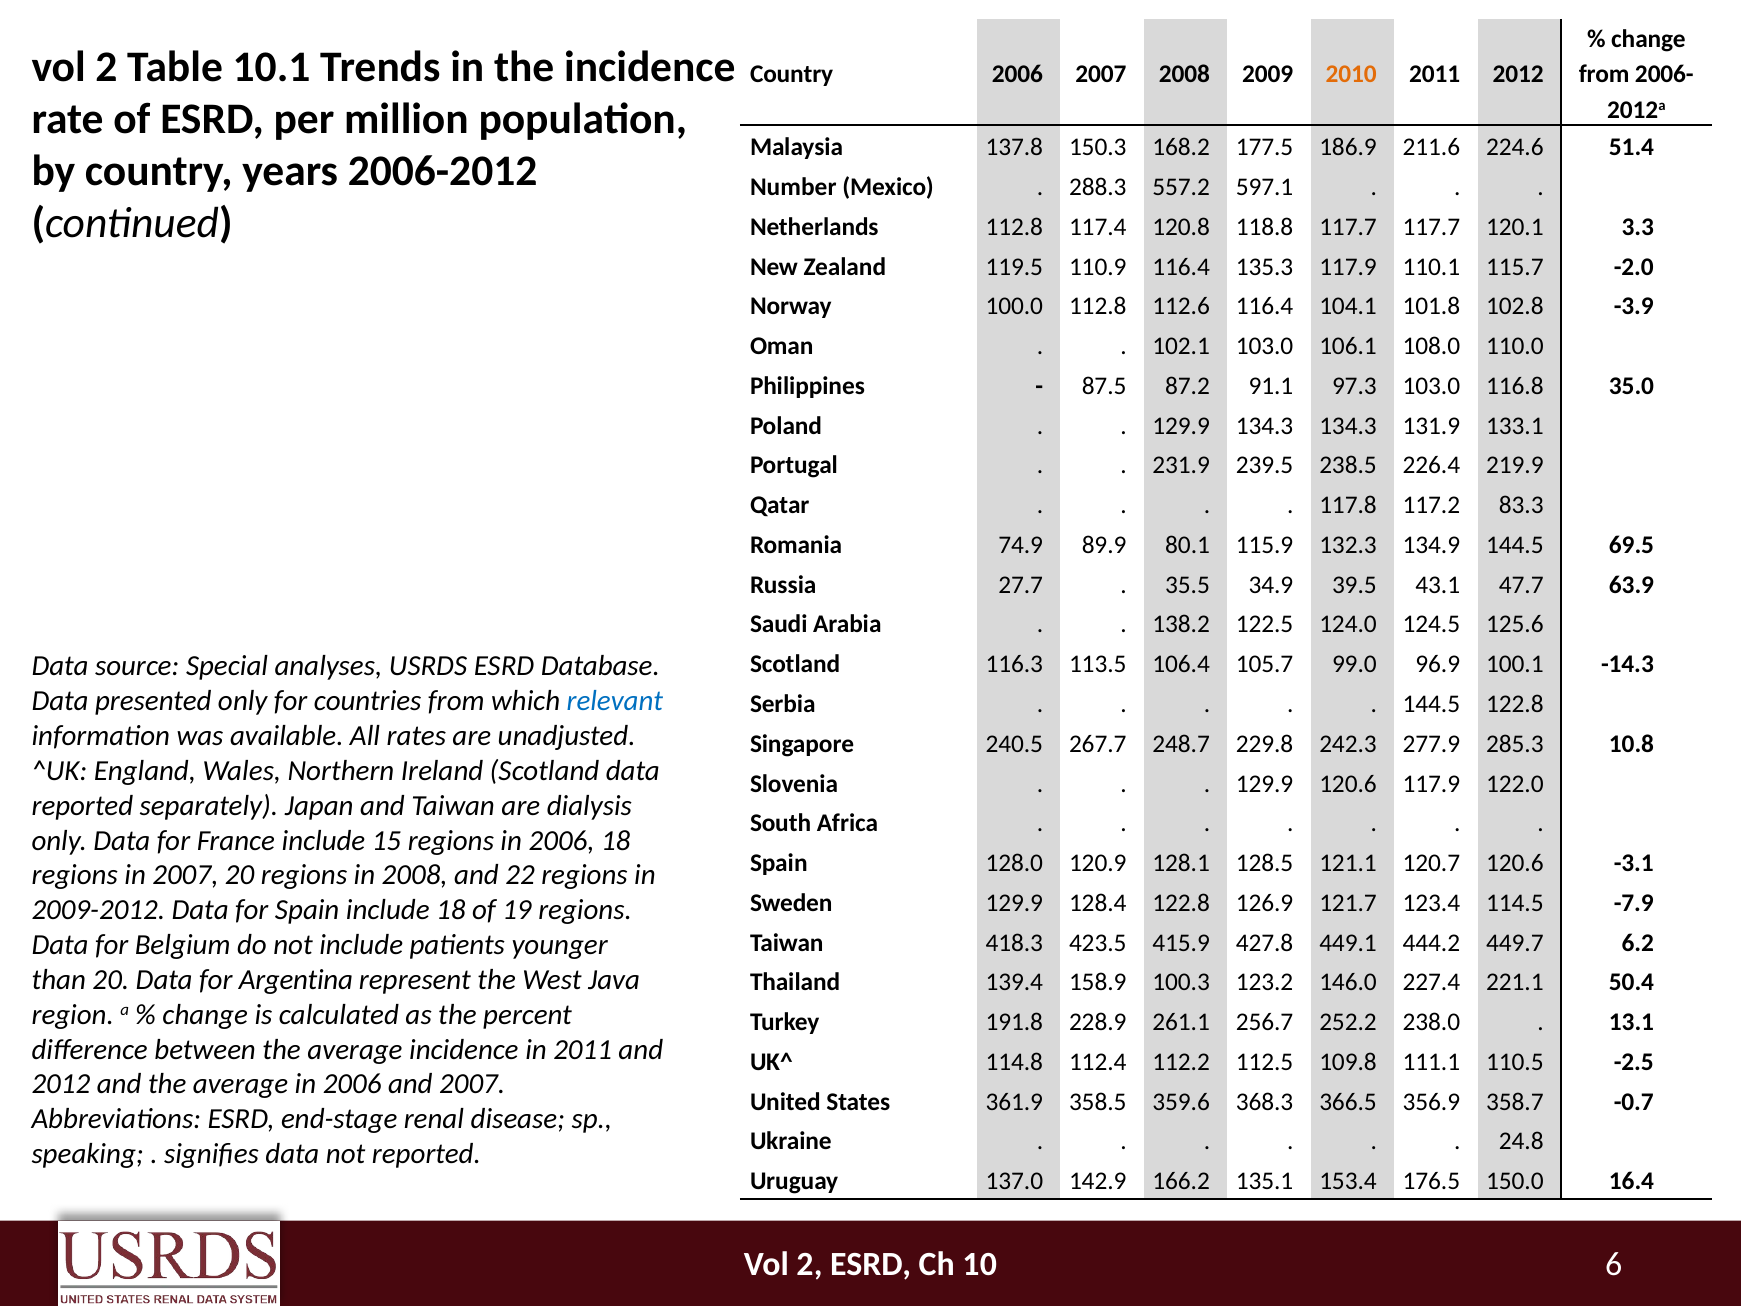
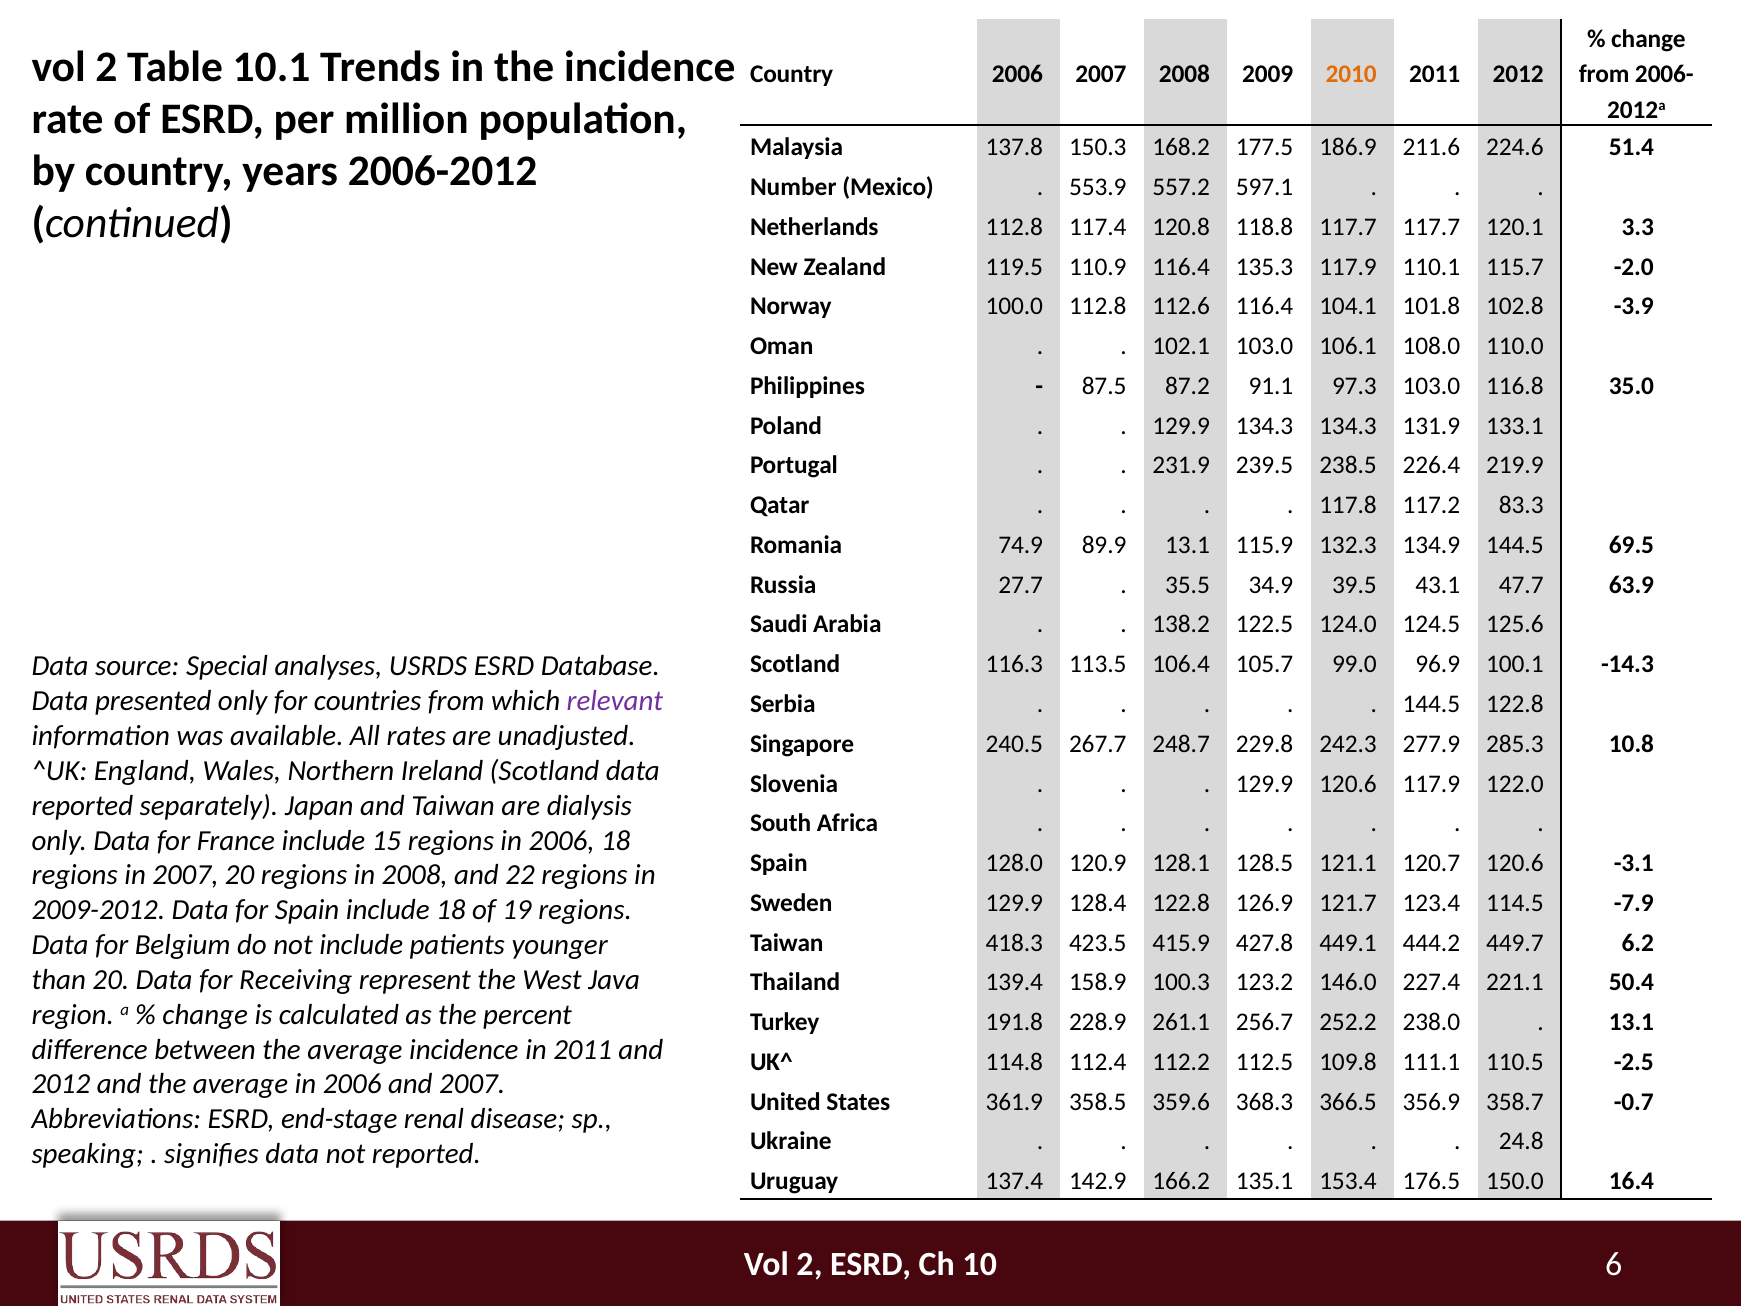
288.3: 288.3 -> 553.9
89.9 80.1: 80.1 -> 13.1
relevant colour: blue -> purple
Argentina: Argentina -> Receiving
137.0: 137.0 -> 137.4
